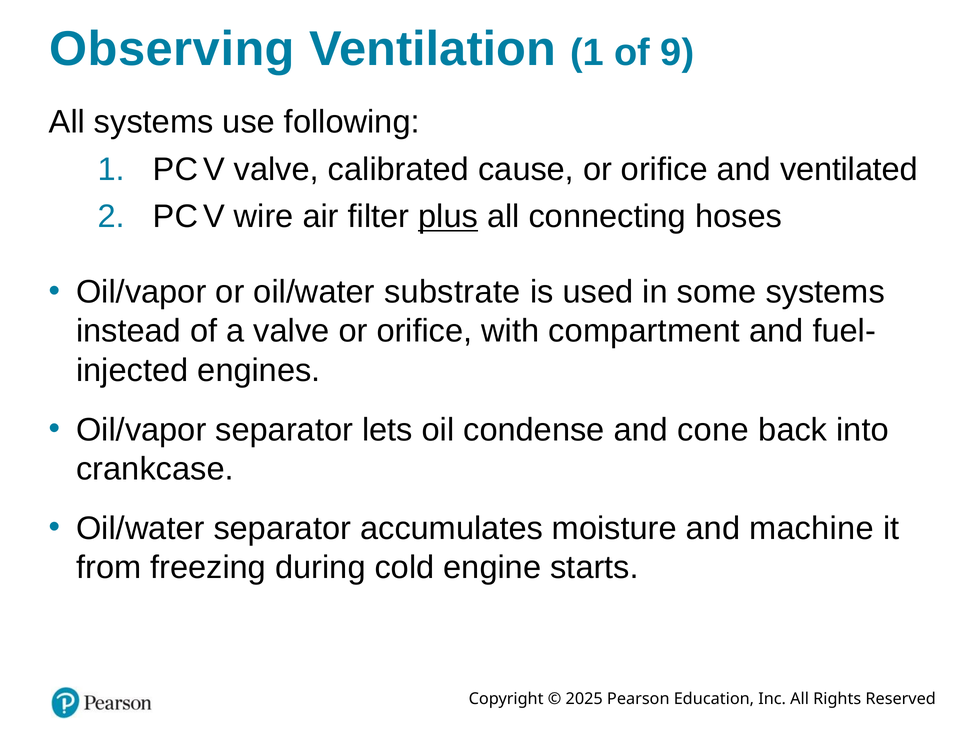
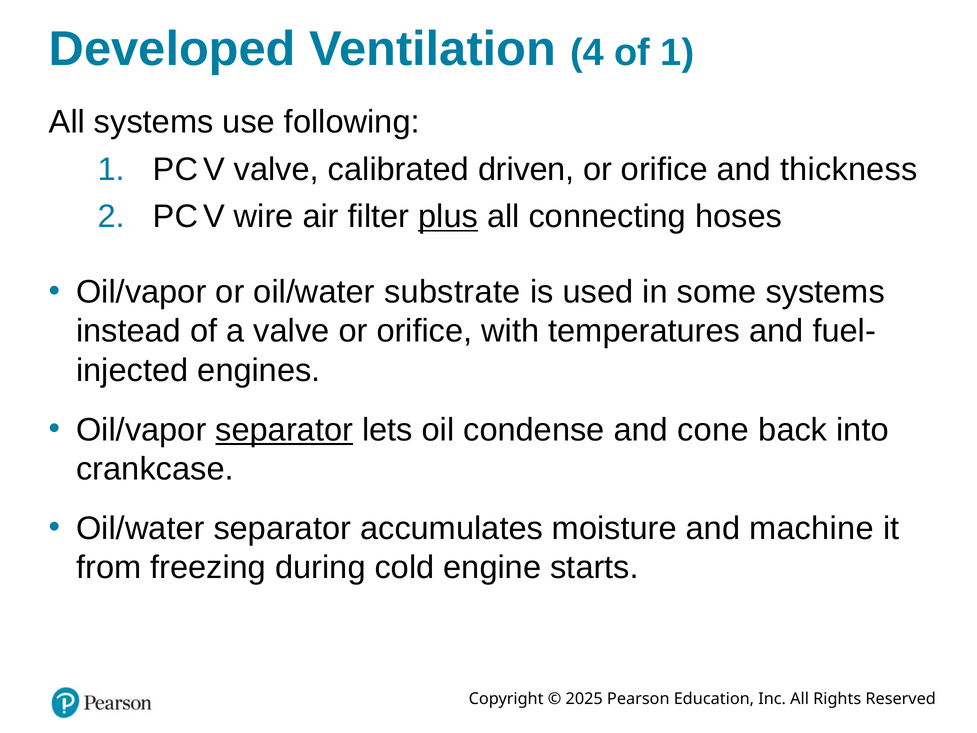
Observing: Observing -> Developed
Ventilation 1: 1 -> 4
of 9: 9 -> 1
cause: cause -> driven
ventilated: ventilated -> thickness
compartment: compartment -> temperatures
separator at (284, 430) underline: none -> present
